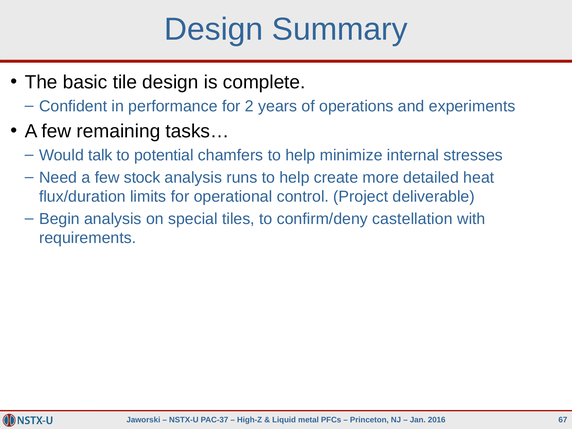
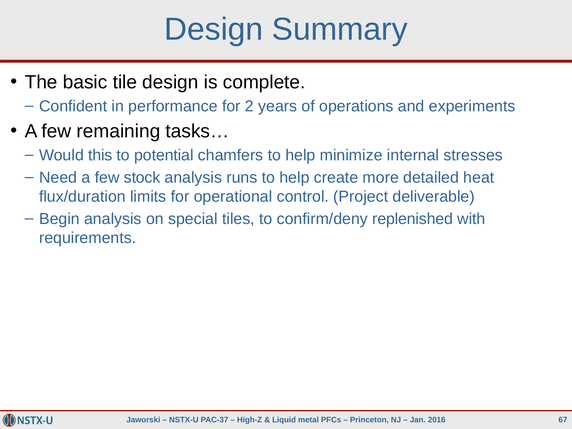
talk: talk -> this
castellation: castellation -> replenished
